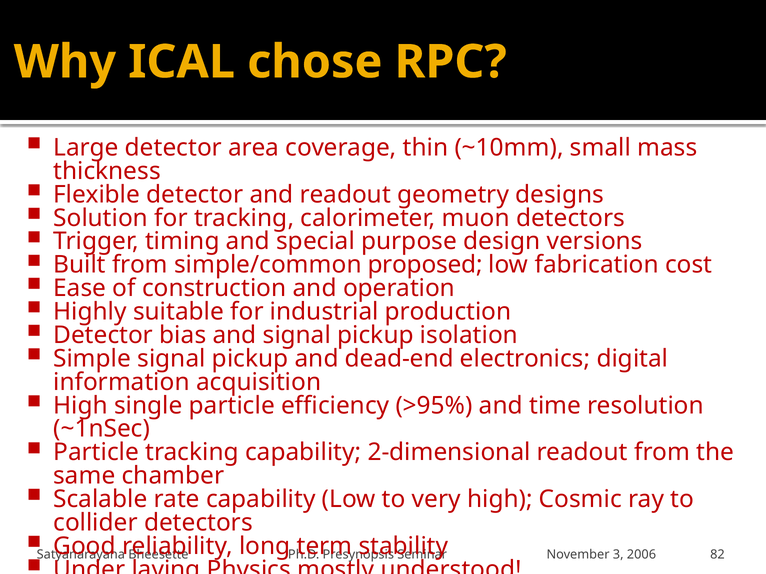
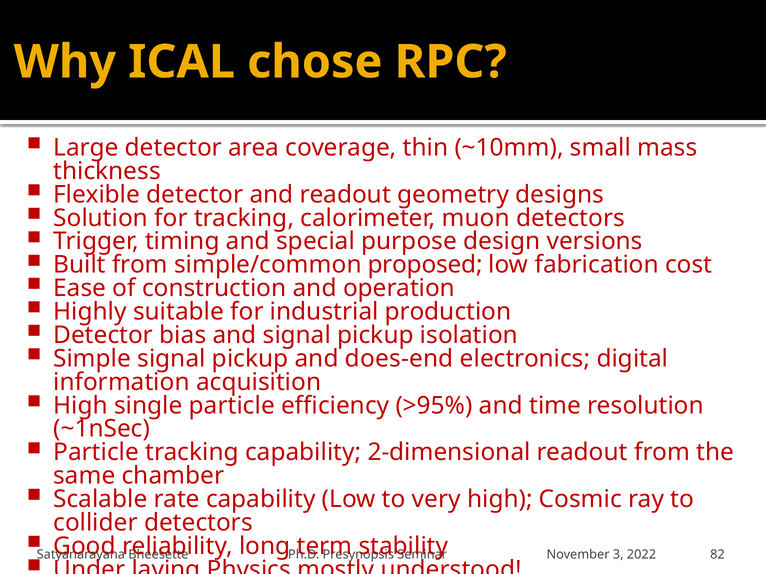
dead-end: dead-end -> does-end
2006: 2006 -> 2022
